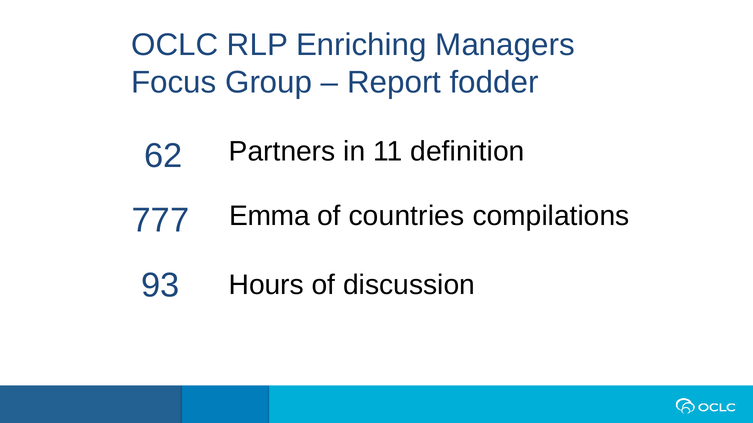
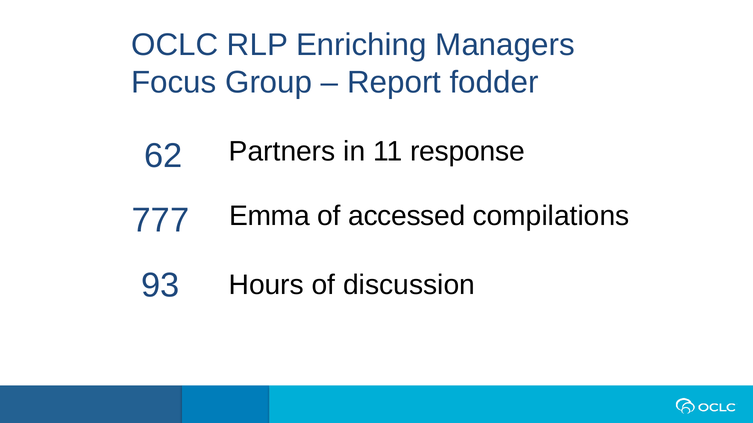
definition: definition -> response
countries: countries -> accessed
